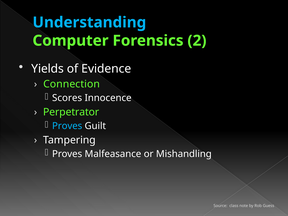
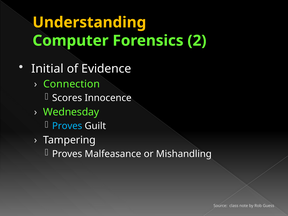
Understanding colour: light blue -> yellow
Yields: Yields -> Initial
Perpetrator: Perpetrator -> Wednesday
